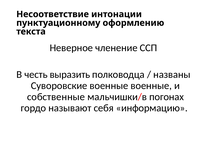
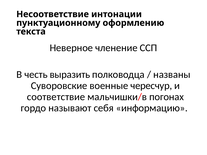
военные военные: военные -> чересчур
собственные: собственные -> соответствие
